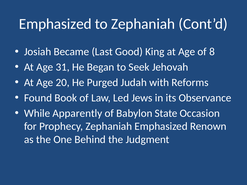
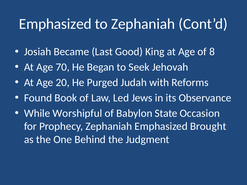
31: 31 -> 70
Apparently: Apparently -> Worshipful
Renown: Renown -> Brought
